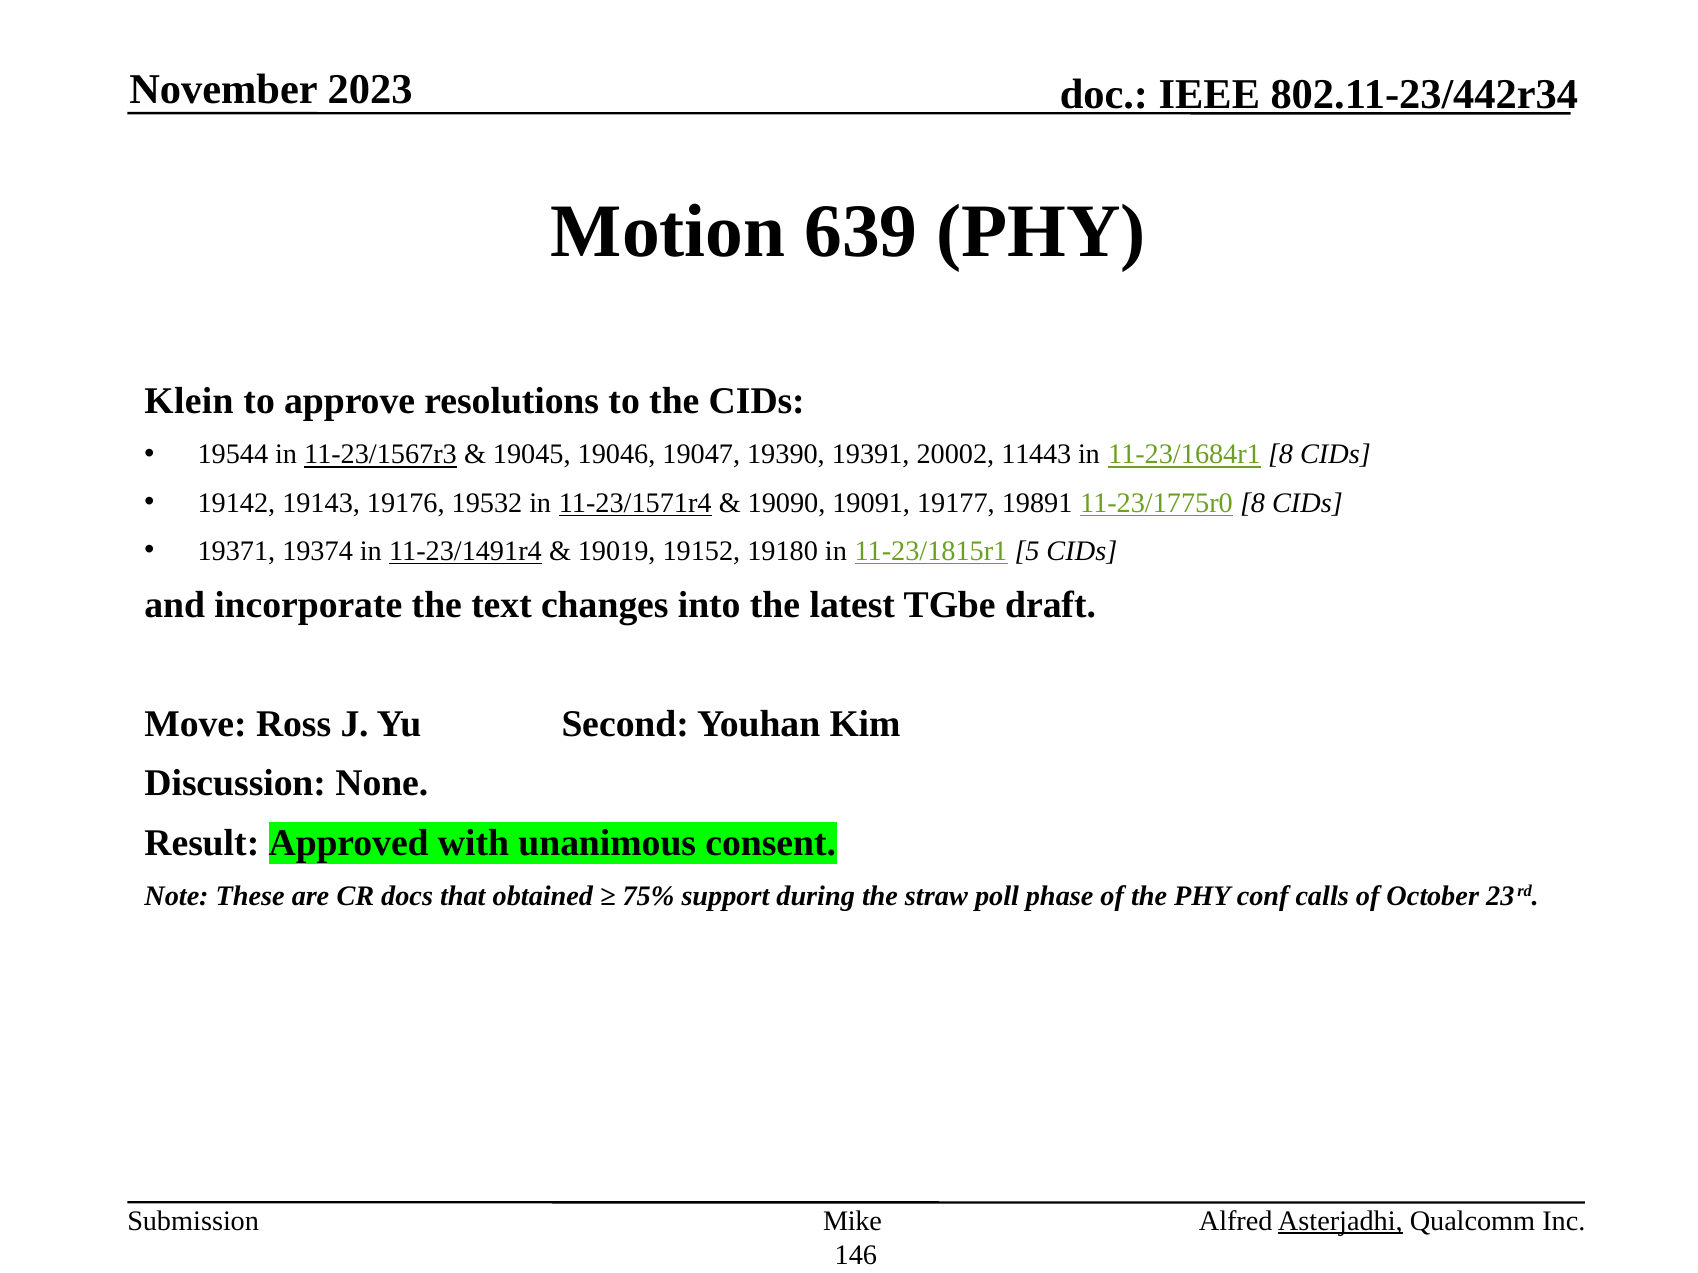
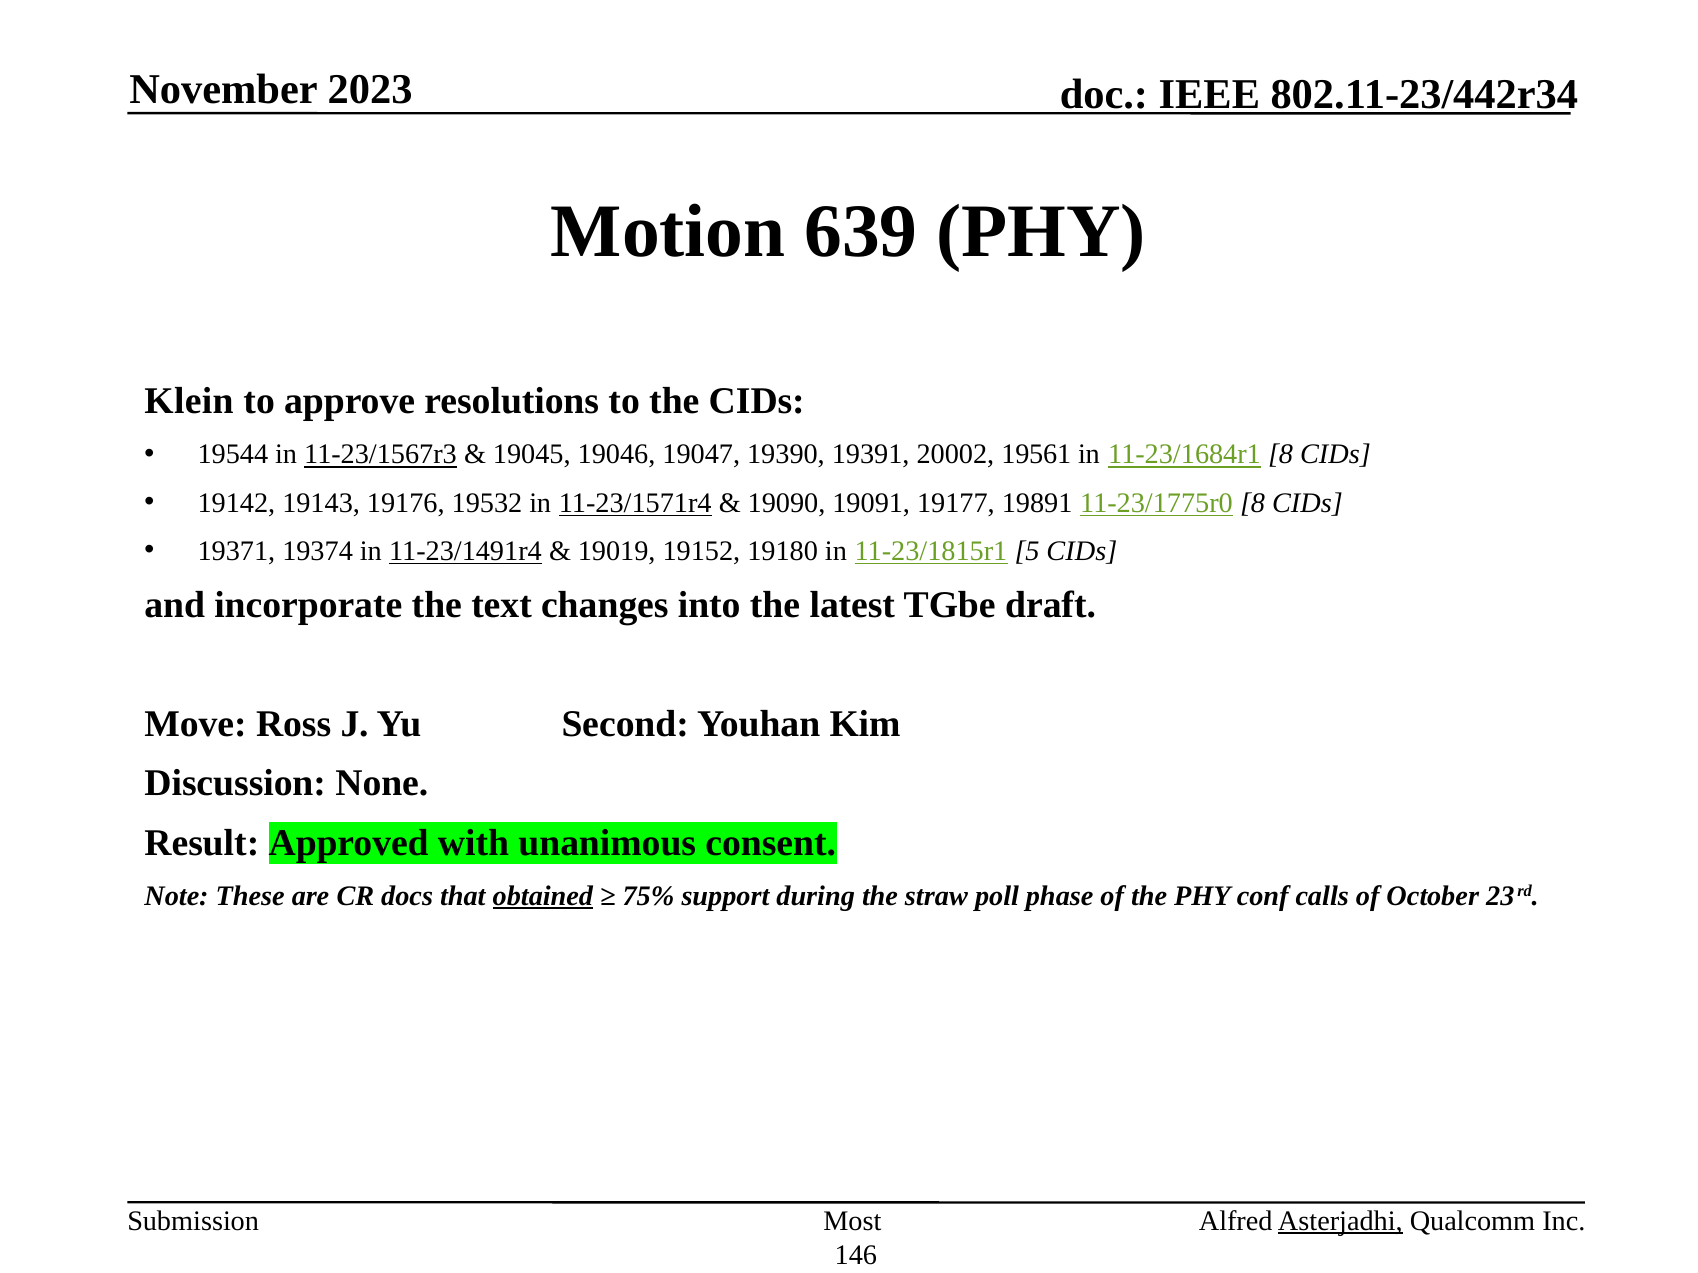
11443: 11443 -> 19561
obtained underline: none -> present
Mike: Mike -> Most
